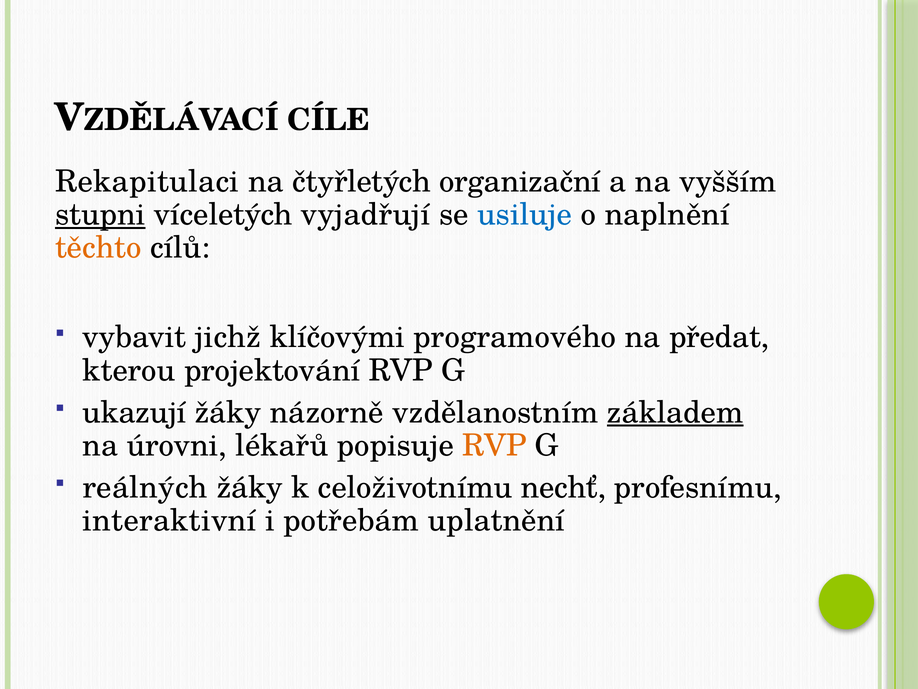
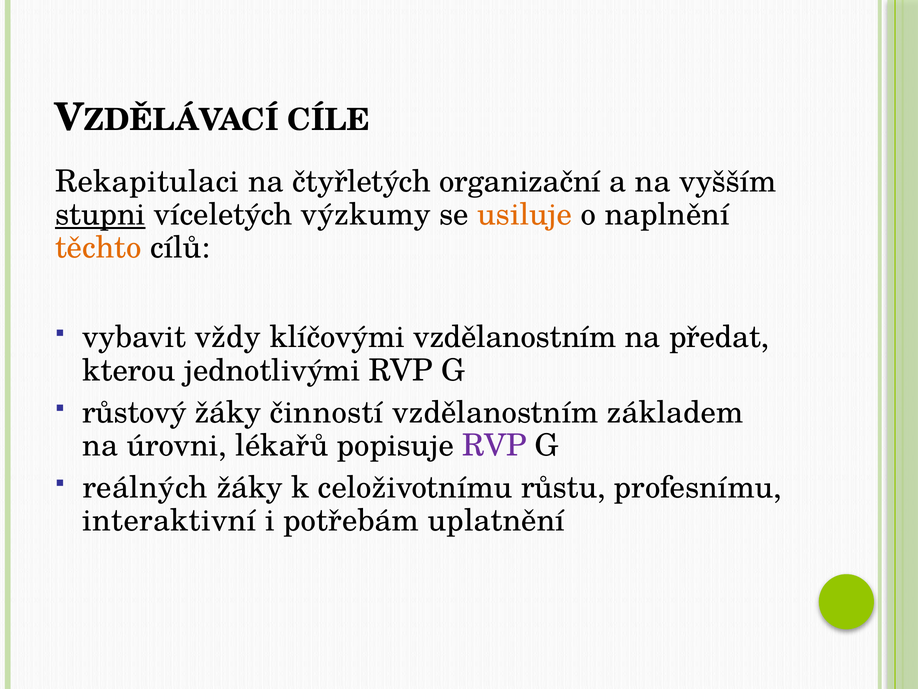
vyjadřují: vyjadřují -> výzkumy
usiluje colour: blue -> orange
jichž: jichž -> vždy
klíčovými programového: programového -> vzdělanostním
projektování: projektování -> jednotlivými
ukazují: ukazují -> růstový
názorně: názorně -> činností
základem underline: present -> none
RVP at (495, 445) colour: orange -> purple
nechť: nechť -> růstu
